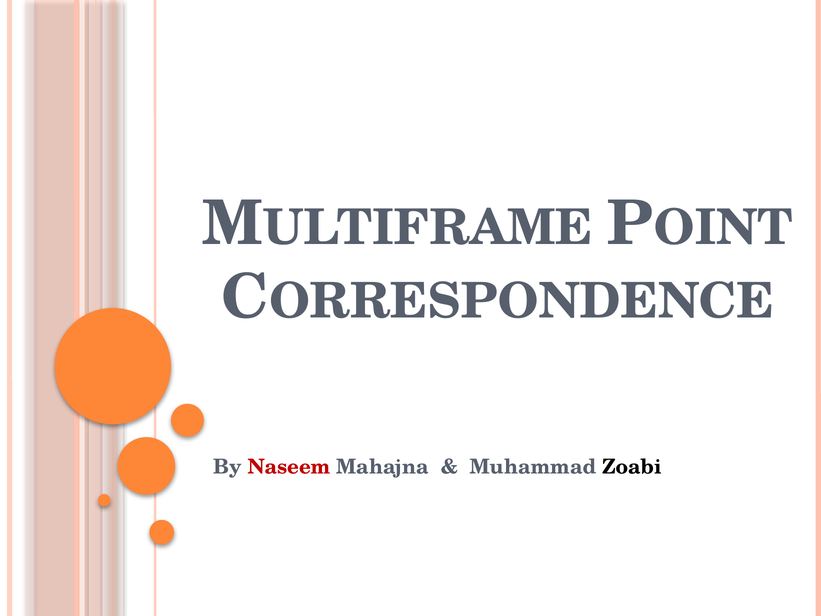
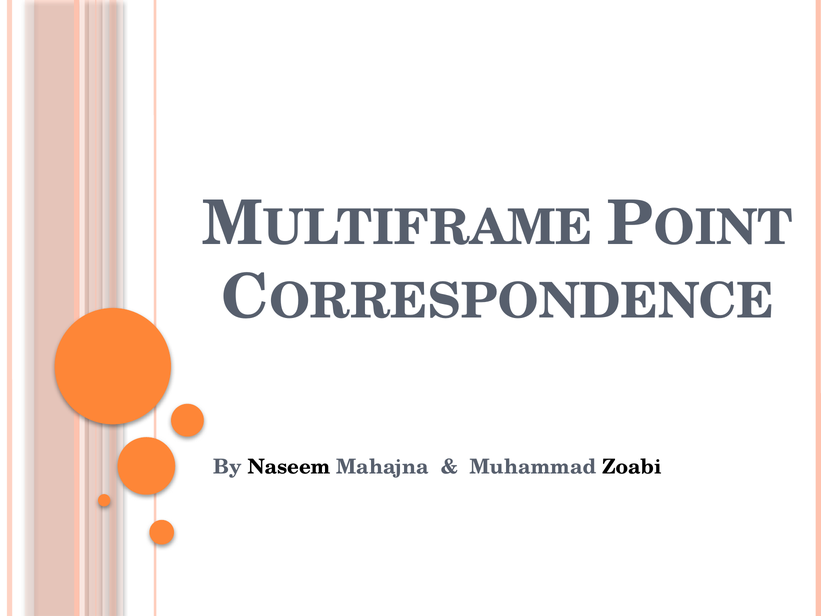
Naseem colour: red -> black
